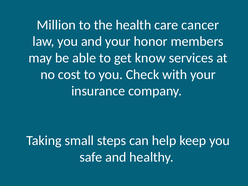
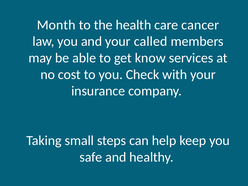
Million: Million -> Month
honor: honor -> called
